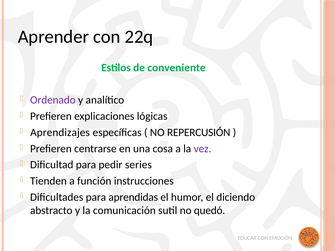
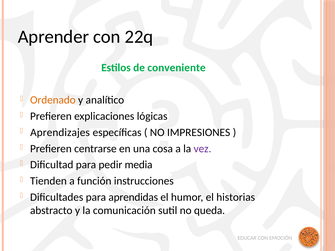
Ordenado colour: purple -> orange
REPERCUSIÓN: REPERCUSIÓN -> IMPRESIONES
series: series -> media
diciendo: diciendo -> historias
quedó: quedó -> queda
